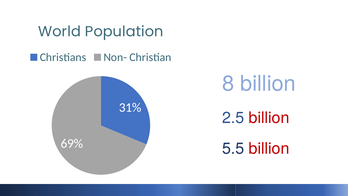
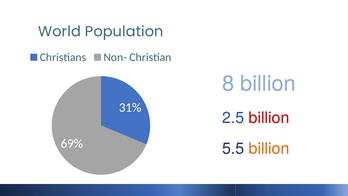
billion at (269, 148) colour: red -> orange
